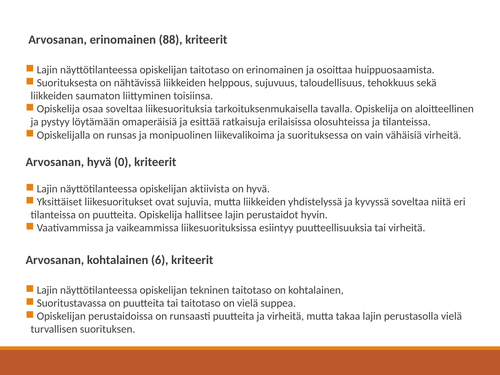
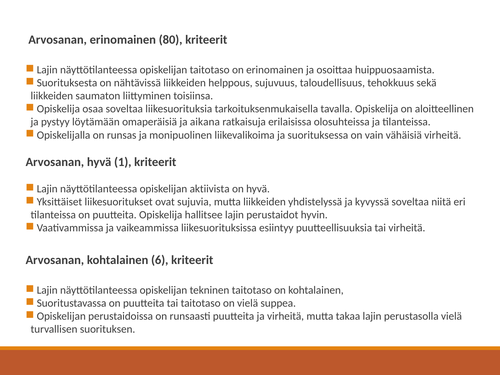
88: 88 -> 80
esittää: esittää -> aikana
0: 0 -> 1
